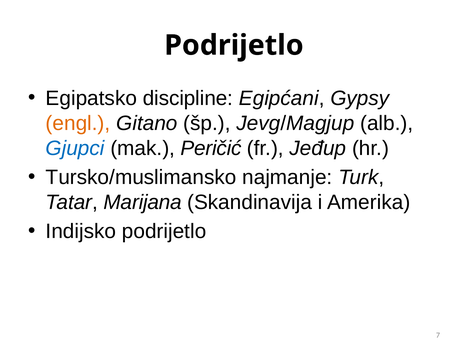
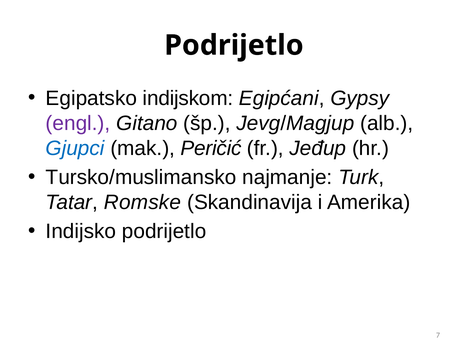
discipline: discipline -> indijskom
engl colour: orange -> purple
Marijana: Marijana -> Romske
